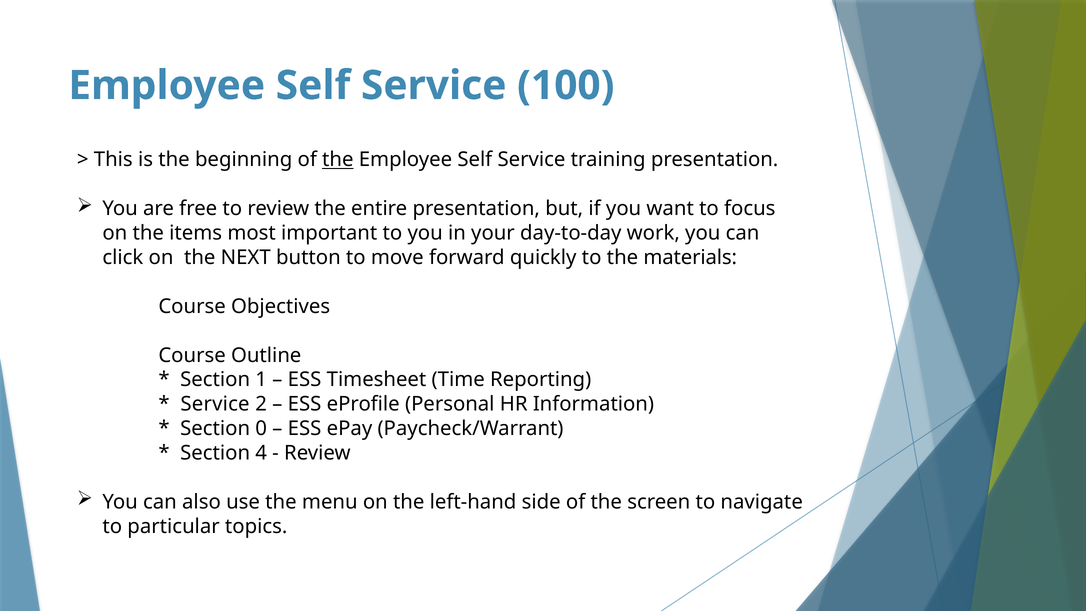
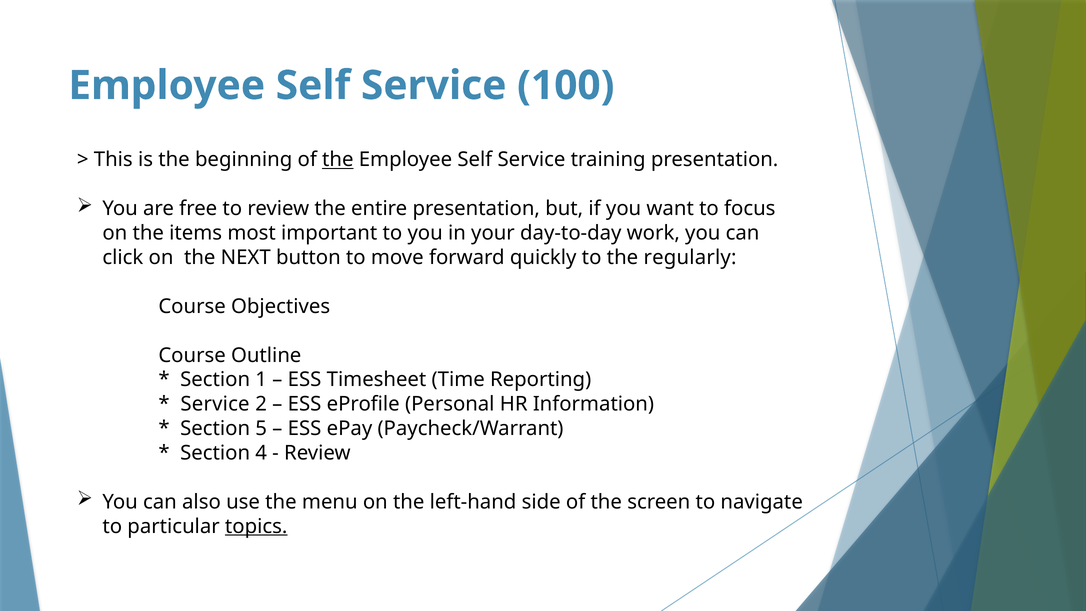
materials: materials -> regularly
0: 0 -> 5
topics underline: none -> present
